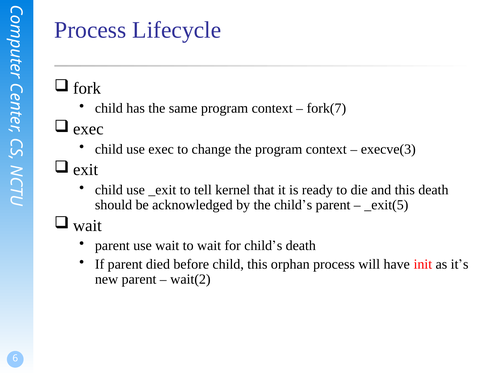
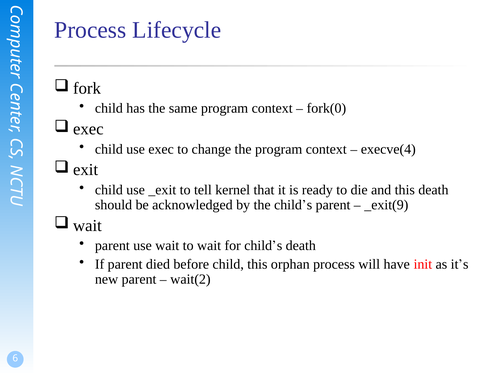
fork(7: fork(7 -> fork(0
execve(3: execve(3 -> execve(4
_exit(5: _exit(5 -> _exit(9
